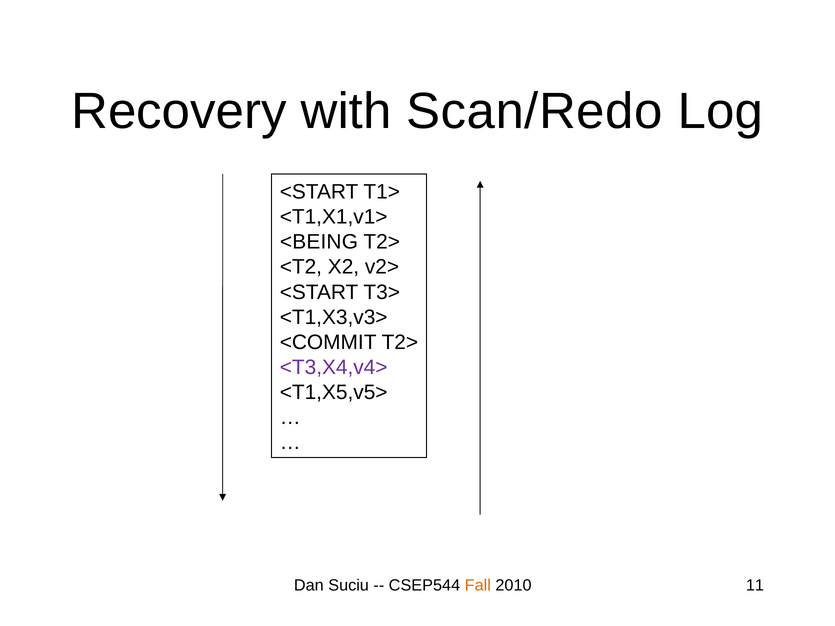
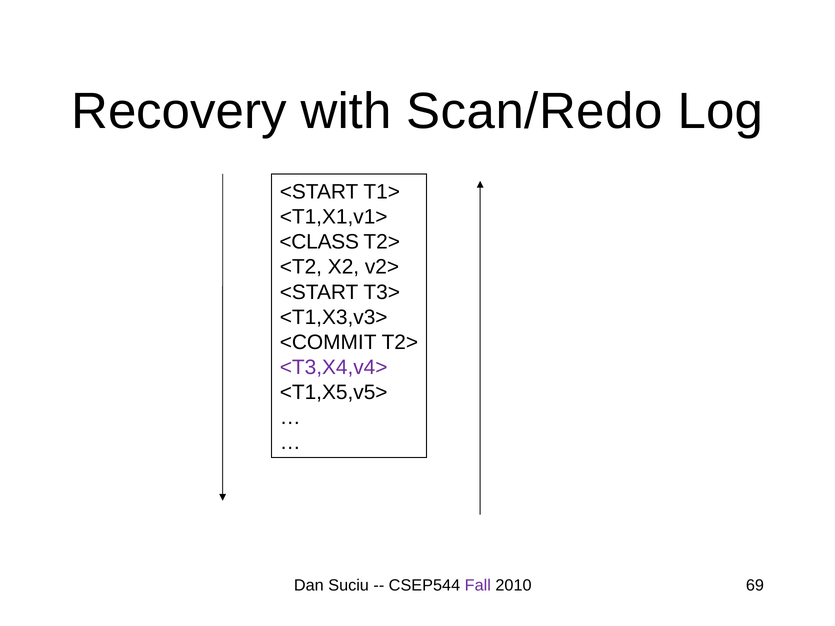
<BEING: <BEING -> <CLASS
Fall colour: orange -> purple
11: 11 -> 69
